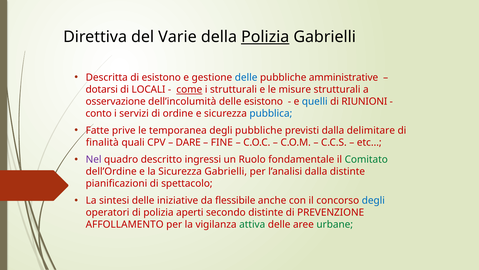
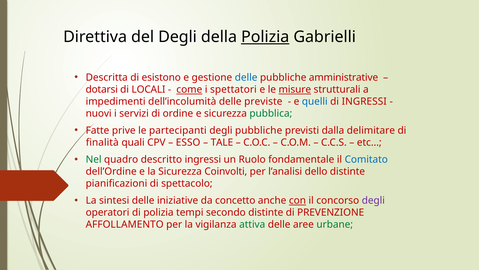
del Varie: Varie -> Degli
i strutturali: strutturali -> spettatori
misure underline: none -> present
osservazione: osservazione -> impedimenti
delle esistono: esistono -> previste
di RIUNIONI: RIUNIONI -> INGRESSI
conto: conto -> nuovi
pubblica colour: blue -> green
temporanea: temporanea -> partecipanti
DARE: DARE -> ESSO
FINE: FINE -> TALE
Nel colour: purple -> green
Comitato colour: green -> blue
Sicurezza Gabrielli: Gabrielli -> Coinvolti
l’analisi dalla: dalla -> dello
flessibile: flessibile -> concetto
con underline: none -> present
degli at (373, 200) colour: blue -> purple
aperti: aperti -> tempi
